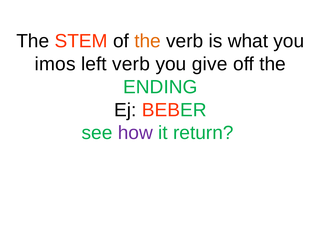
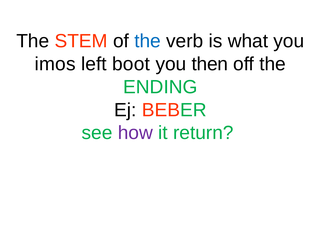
the at (148, 41) colour: orange -> blue
left verb: verb -> boot
give: give -> then
